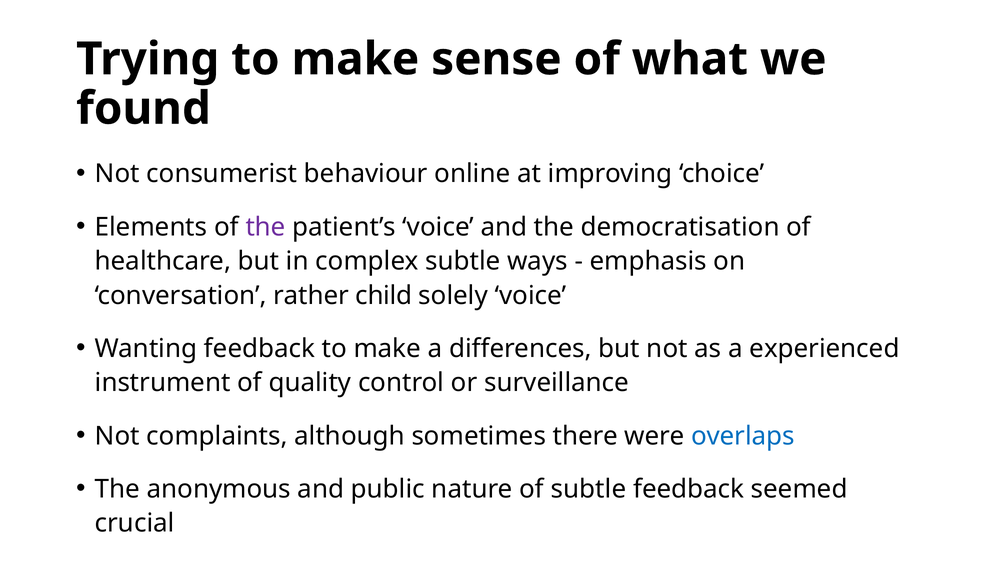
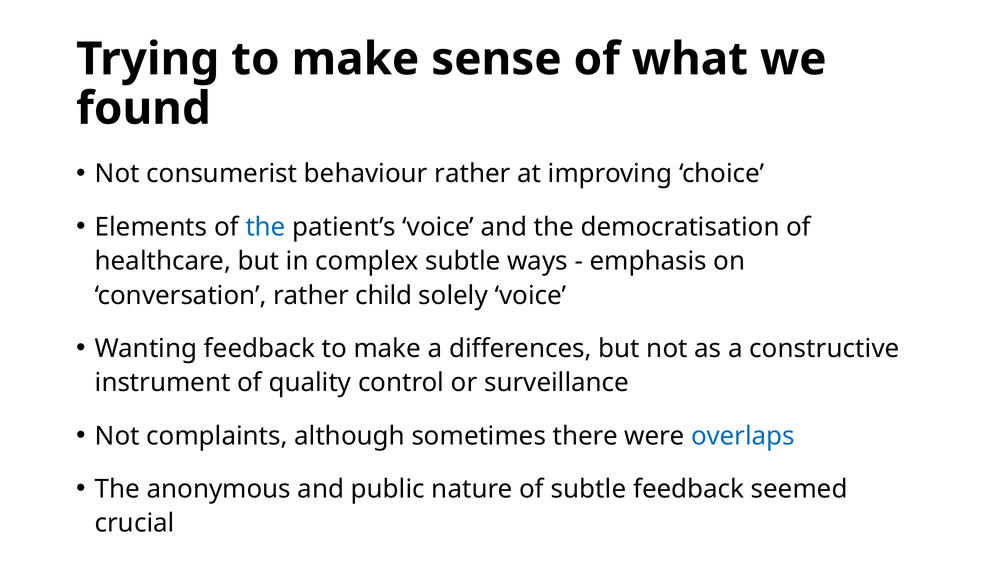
behaviour online: online -> rather
the at (266, 227) colour: purple -> blue
experienced: experienced -> constructive
